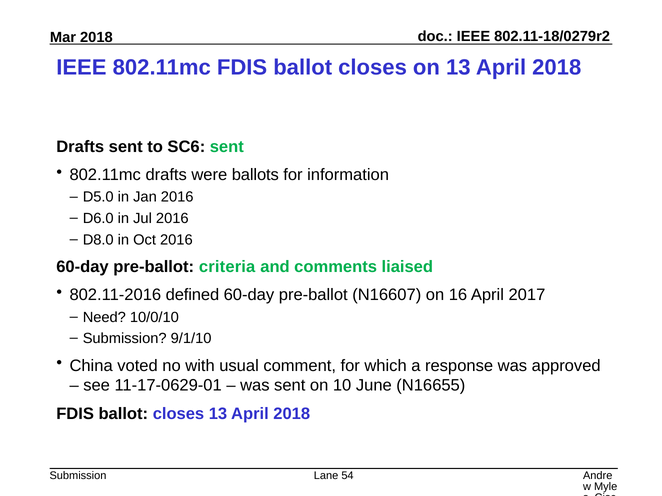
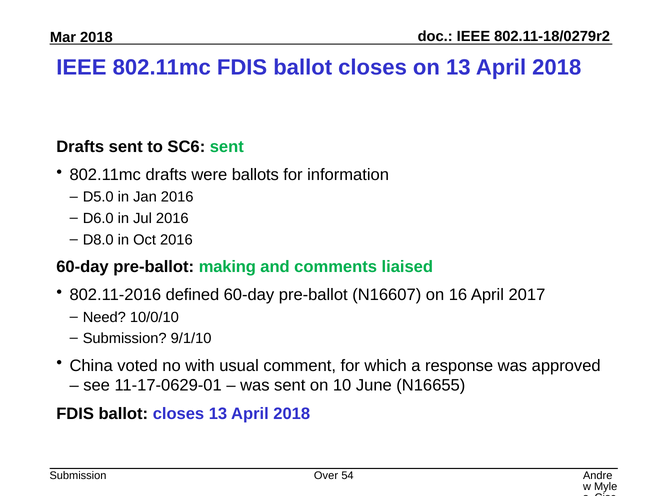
criteria: criteria -> making
Lane: Lane -> Over
